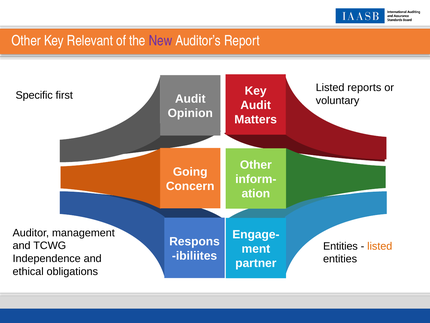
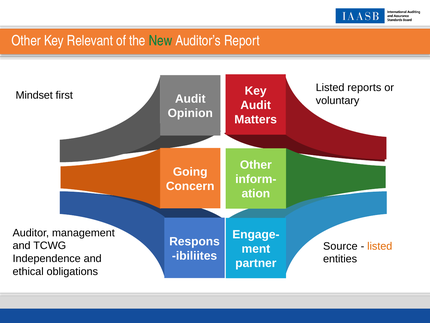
New colour: purple -> green
Specific: Specific -> Mindset
Entities at (340, 246): Entities -> Source
